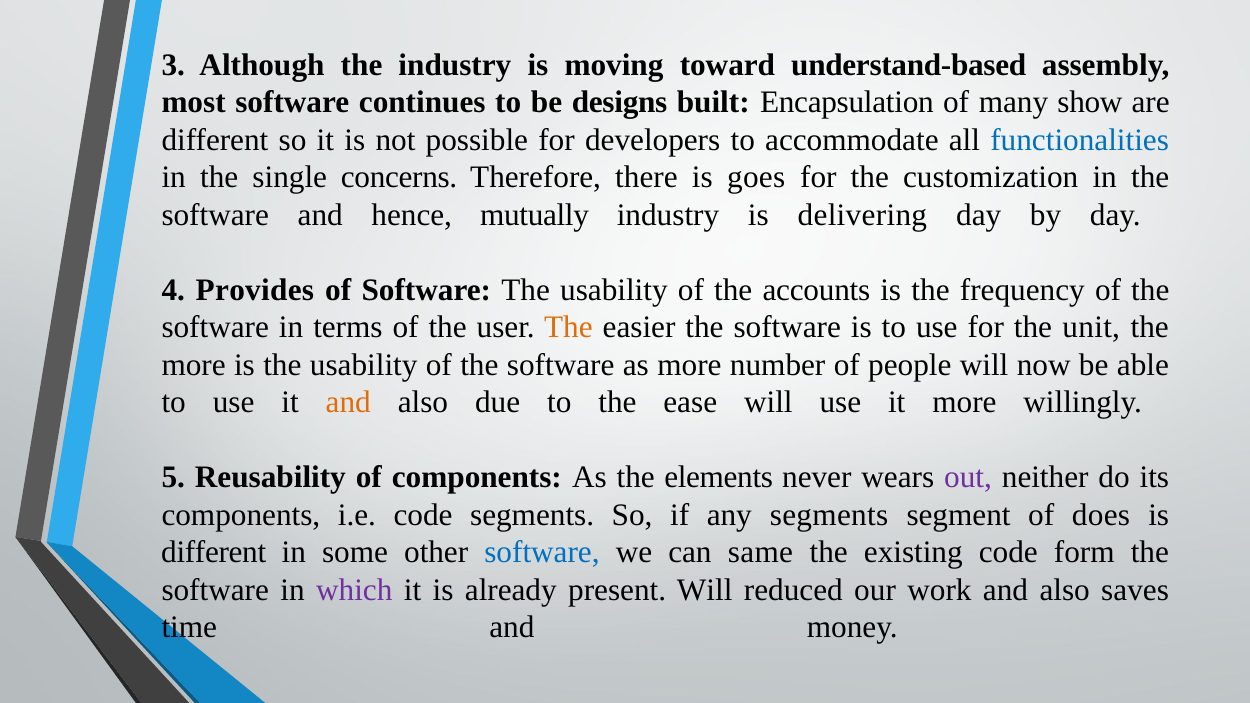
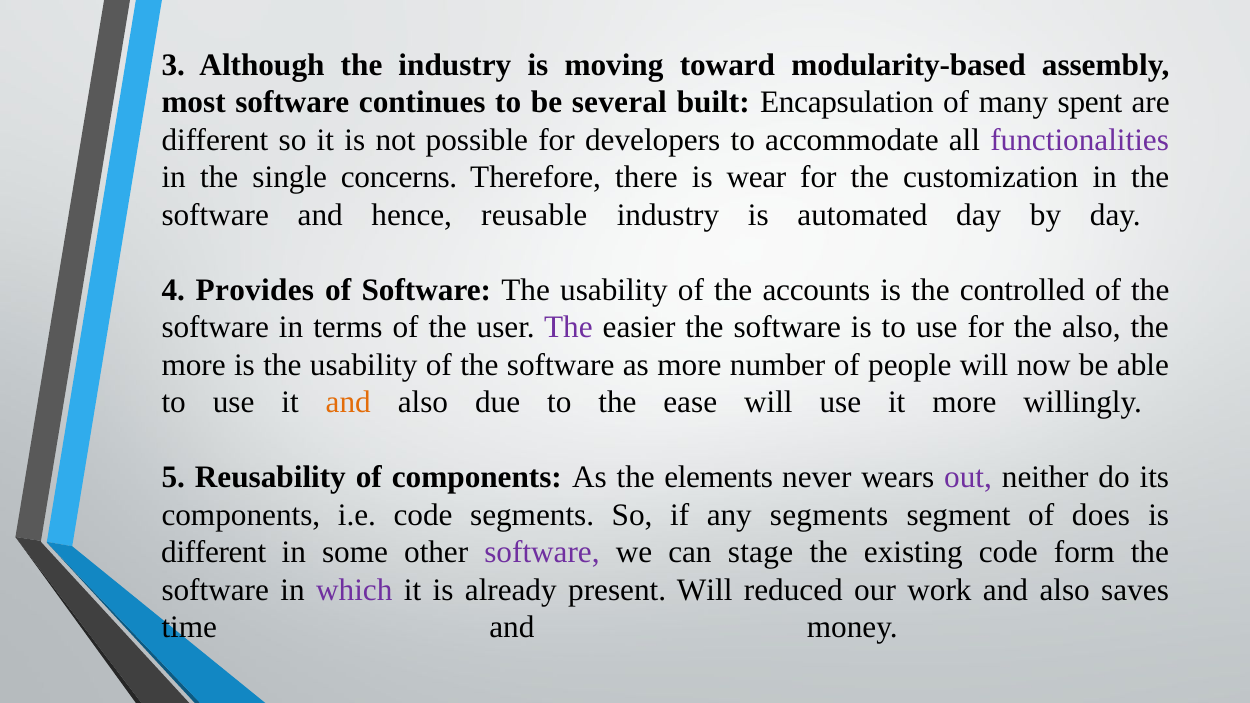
understand-based: understand-based -> modularity-based
designs: designs -> several
show: show -> spent
functionalities colour: blue -> purple
goes: goes -> wear
mutually: mutually -> reusable
delivering: delivering -> automated
frequency: frequency -> controlled
The at (568, 328) colour: orange -> purple
the unit: unit -> also
software at (542, 553) colour: blue -> purple
same: same -> stage
